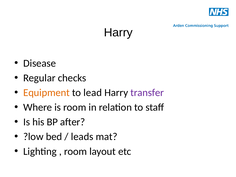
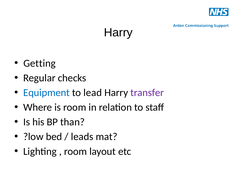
Disease: Disease -> Getting
Equipment colour: orange -> blue
after: after -> than
